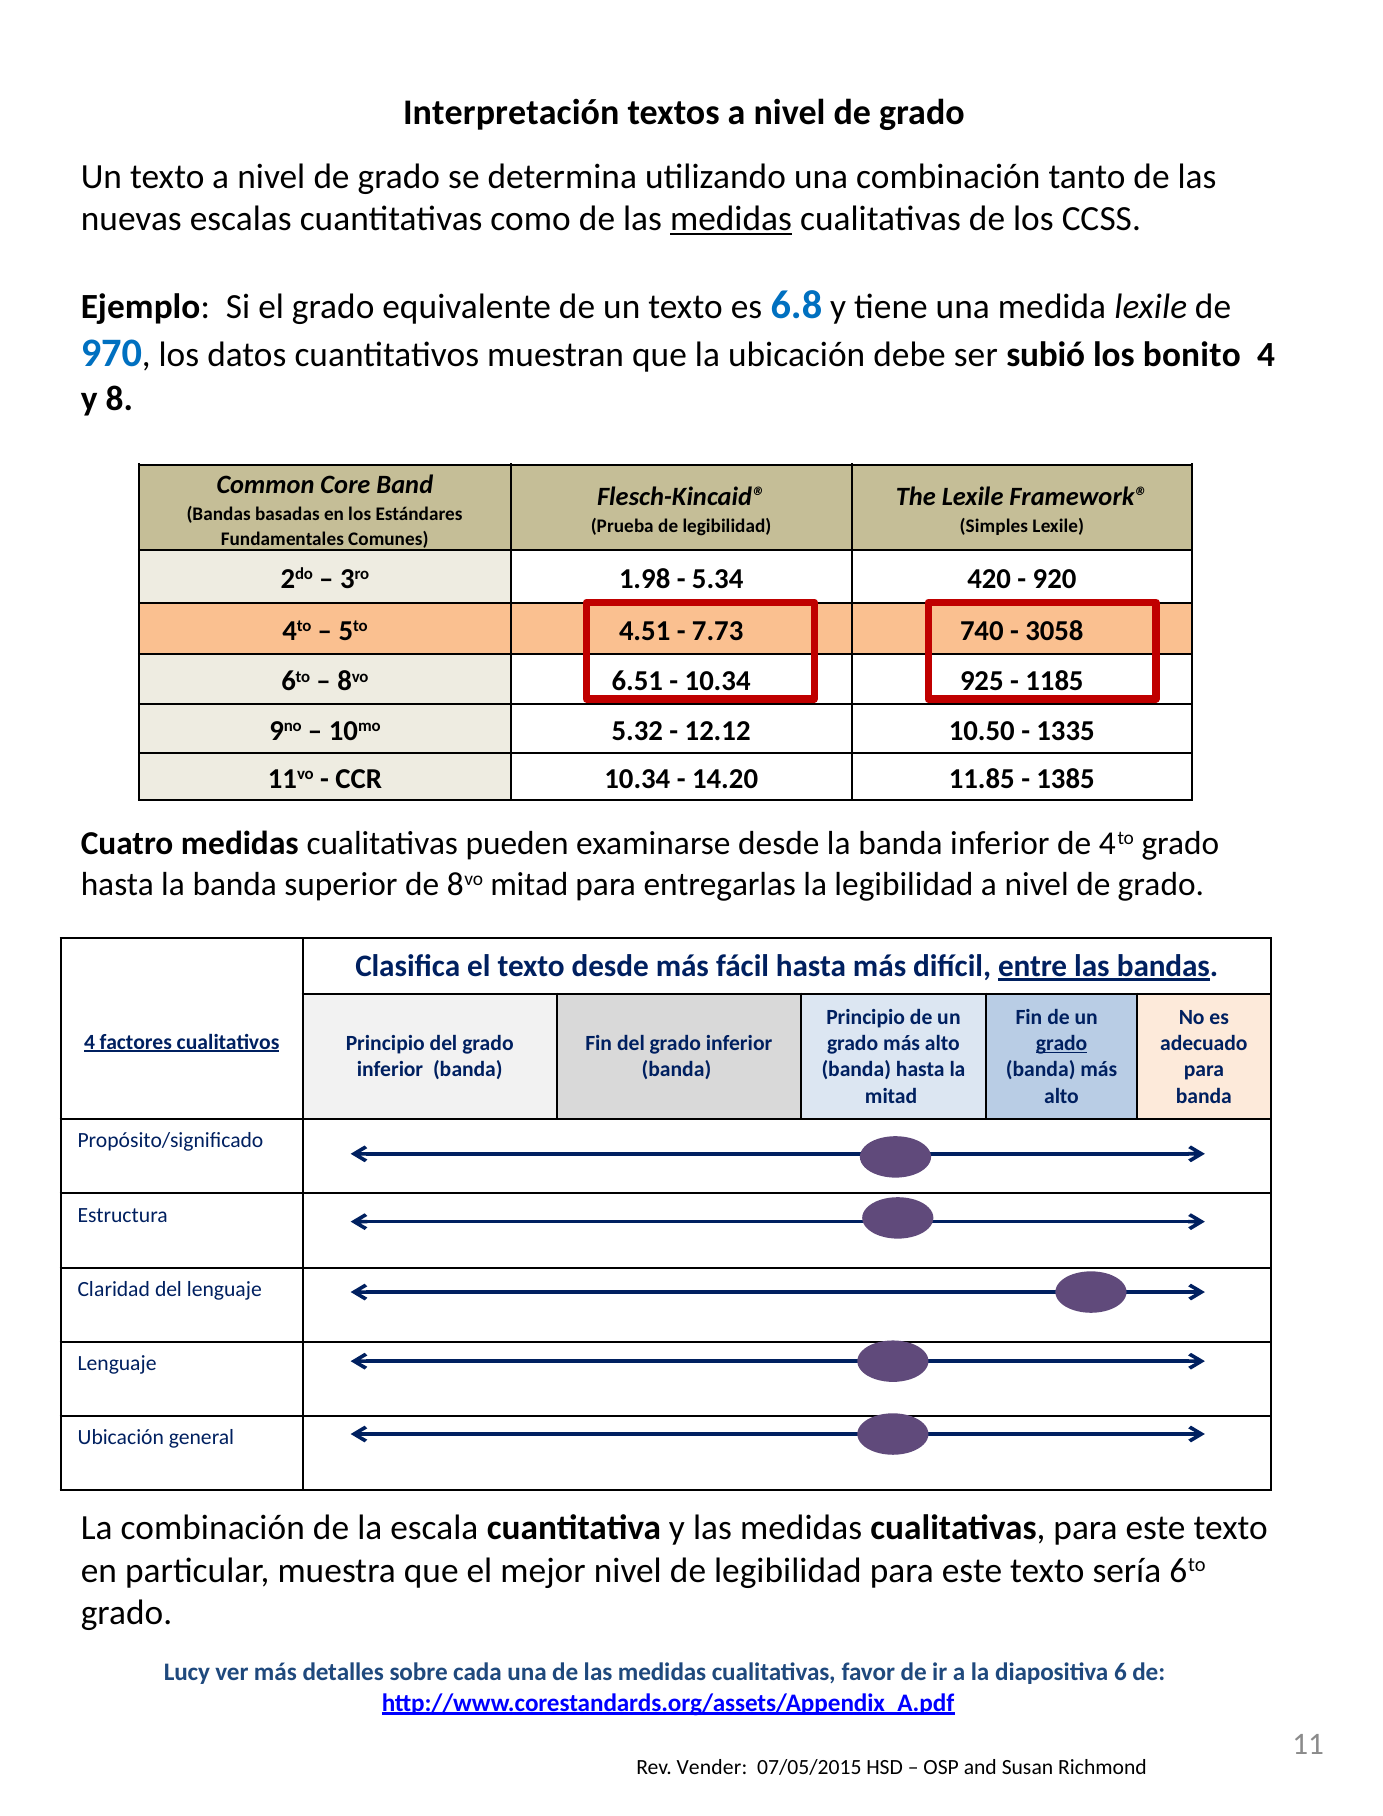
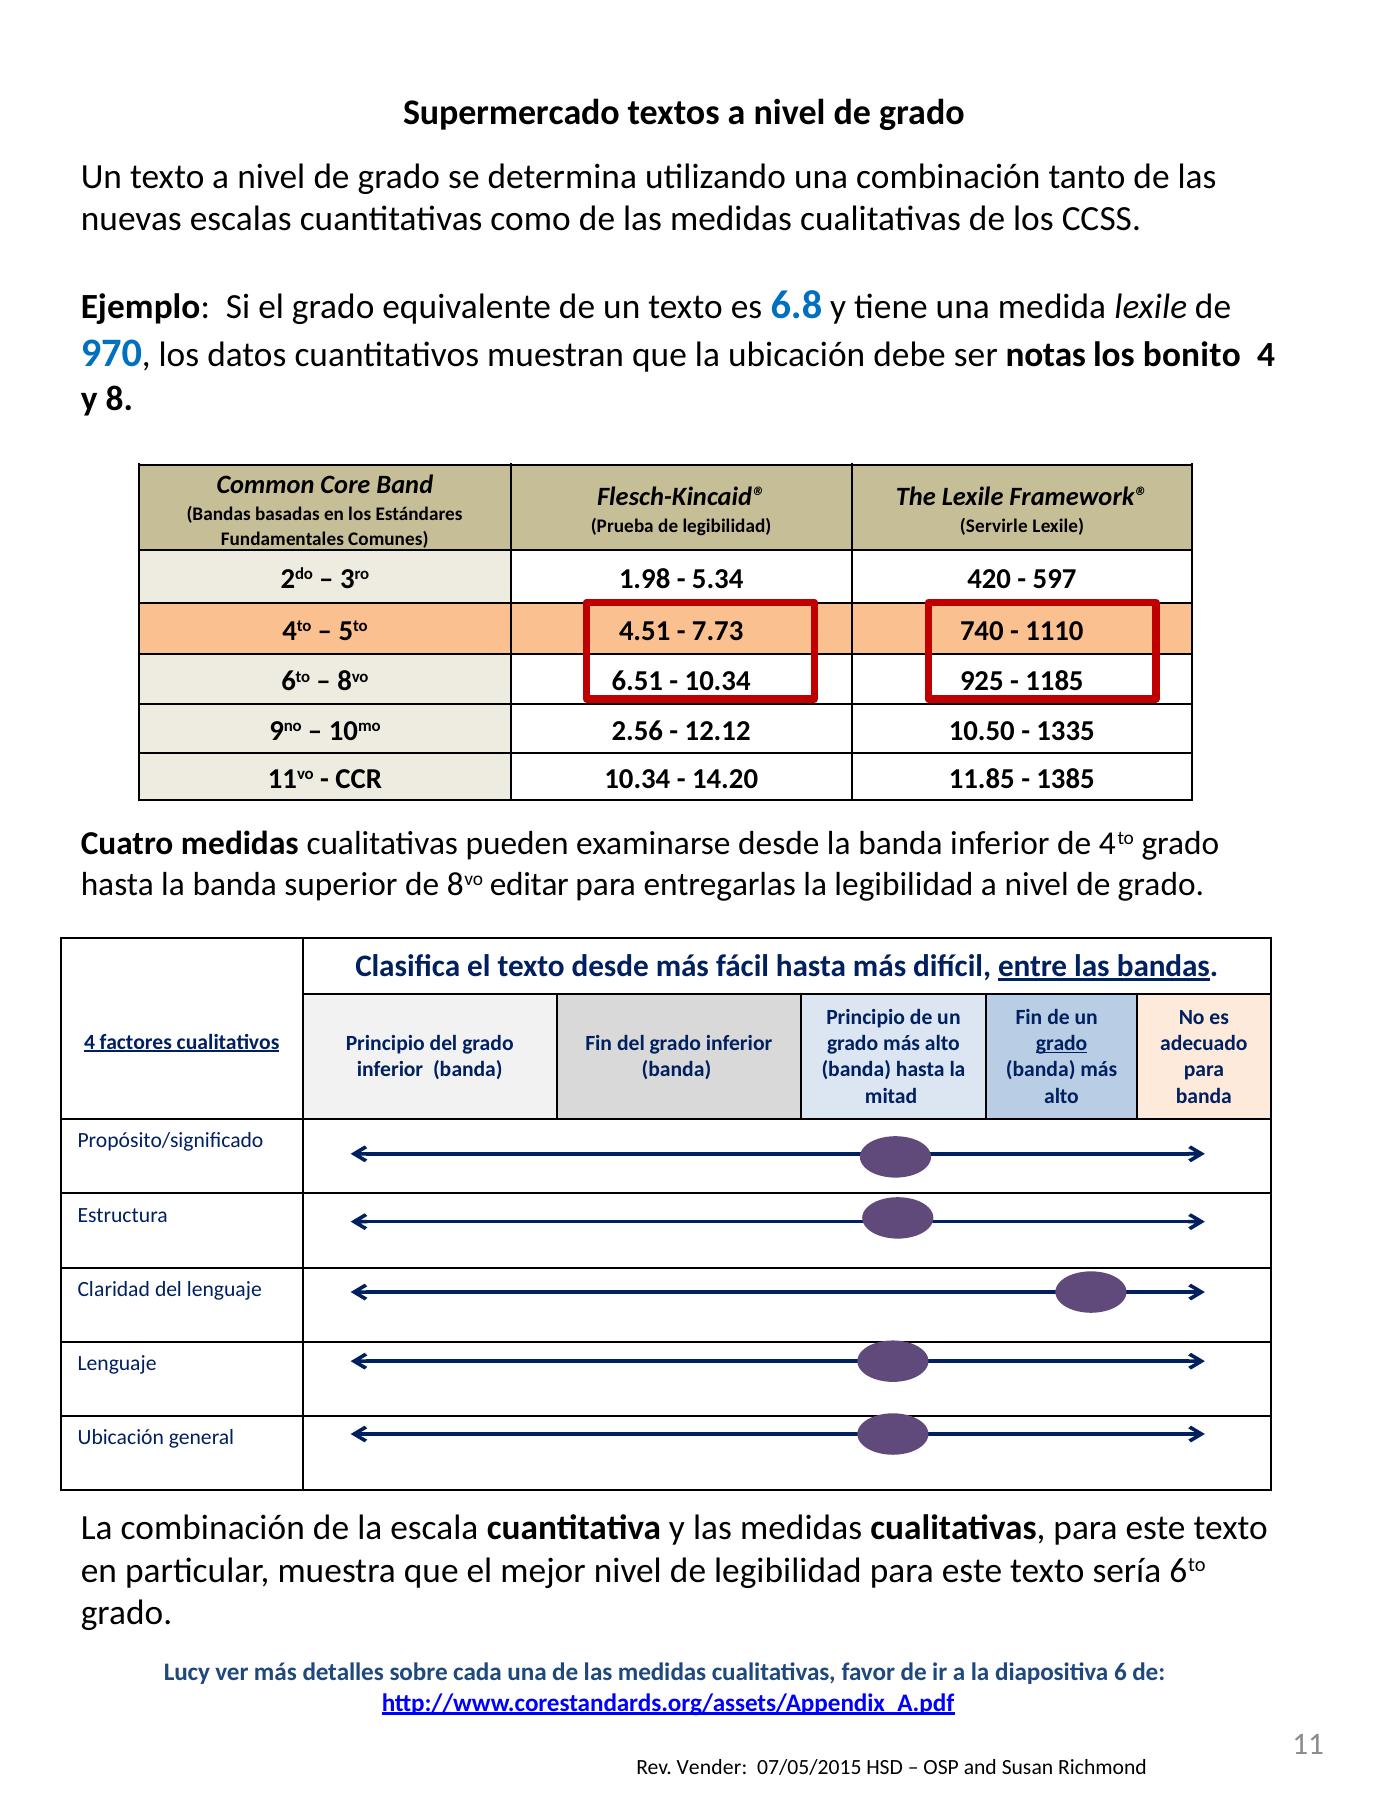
Interpretación: Interpretación -> Supermercado
medidas at (731, 219) underline: present -> none
subió: subió -> notas
Simples: Simples -> Servirle
920: 920 -> 597
3058: 3058 -> 1110
5.32: 5.32 -> 2.56
8vo mitad: mitad -> editar
